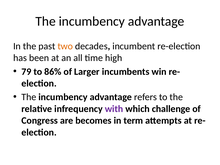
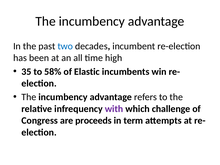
two colour: orange -> blue
79: 79 -> 35
86%: 86% -> 58%
Larger: Larger -> Elastic
becomes: becomes -> proceeds
